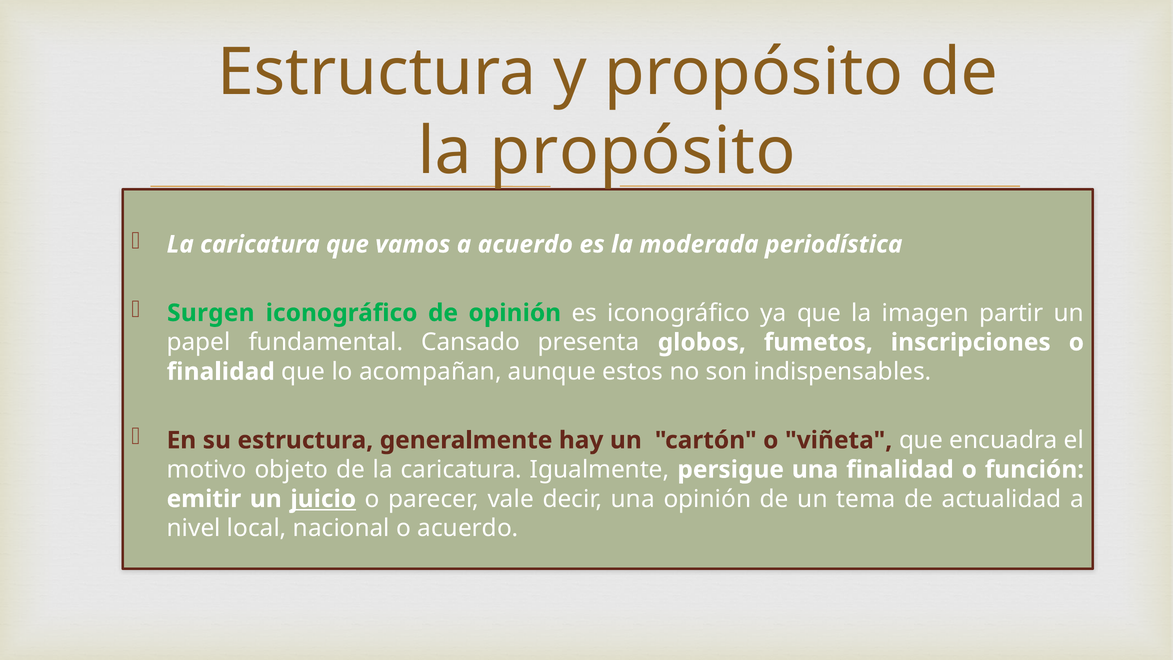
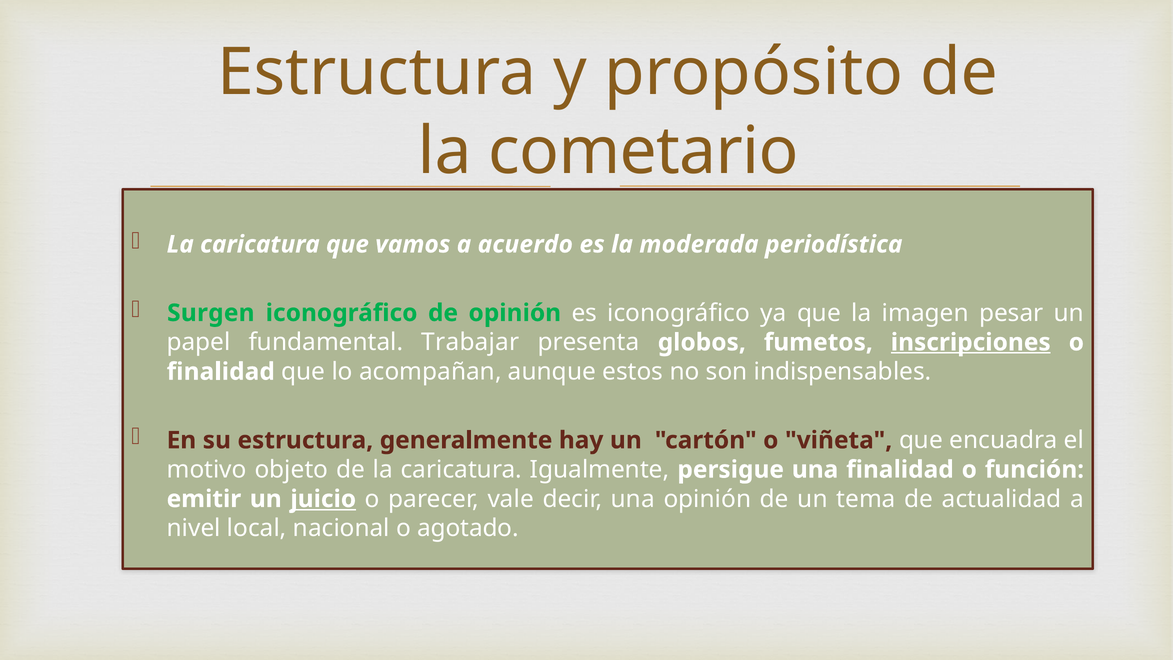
la propósito: propósito -> cometario
partir: partir -> pesar
Cansado: Cansado -> Trabajar
inscripciones underline: none -> present
o acuerdo: acuerdo -> agotado
